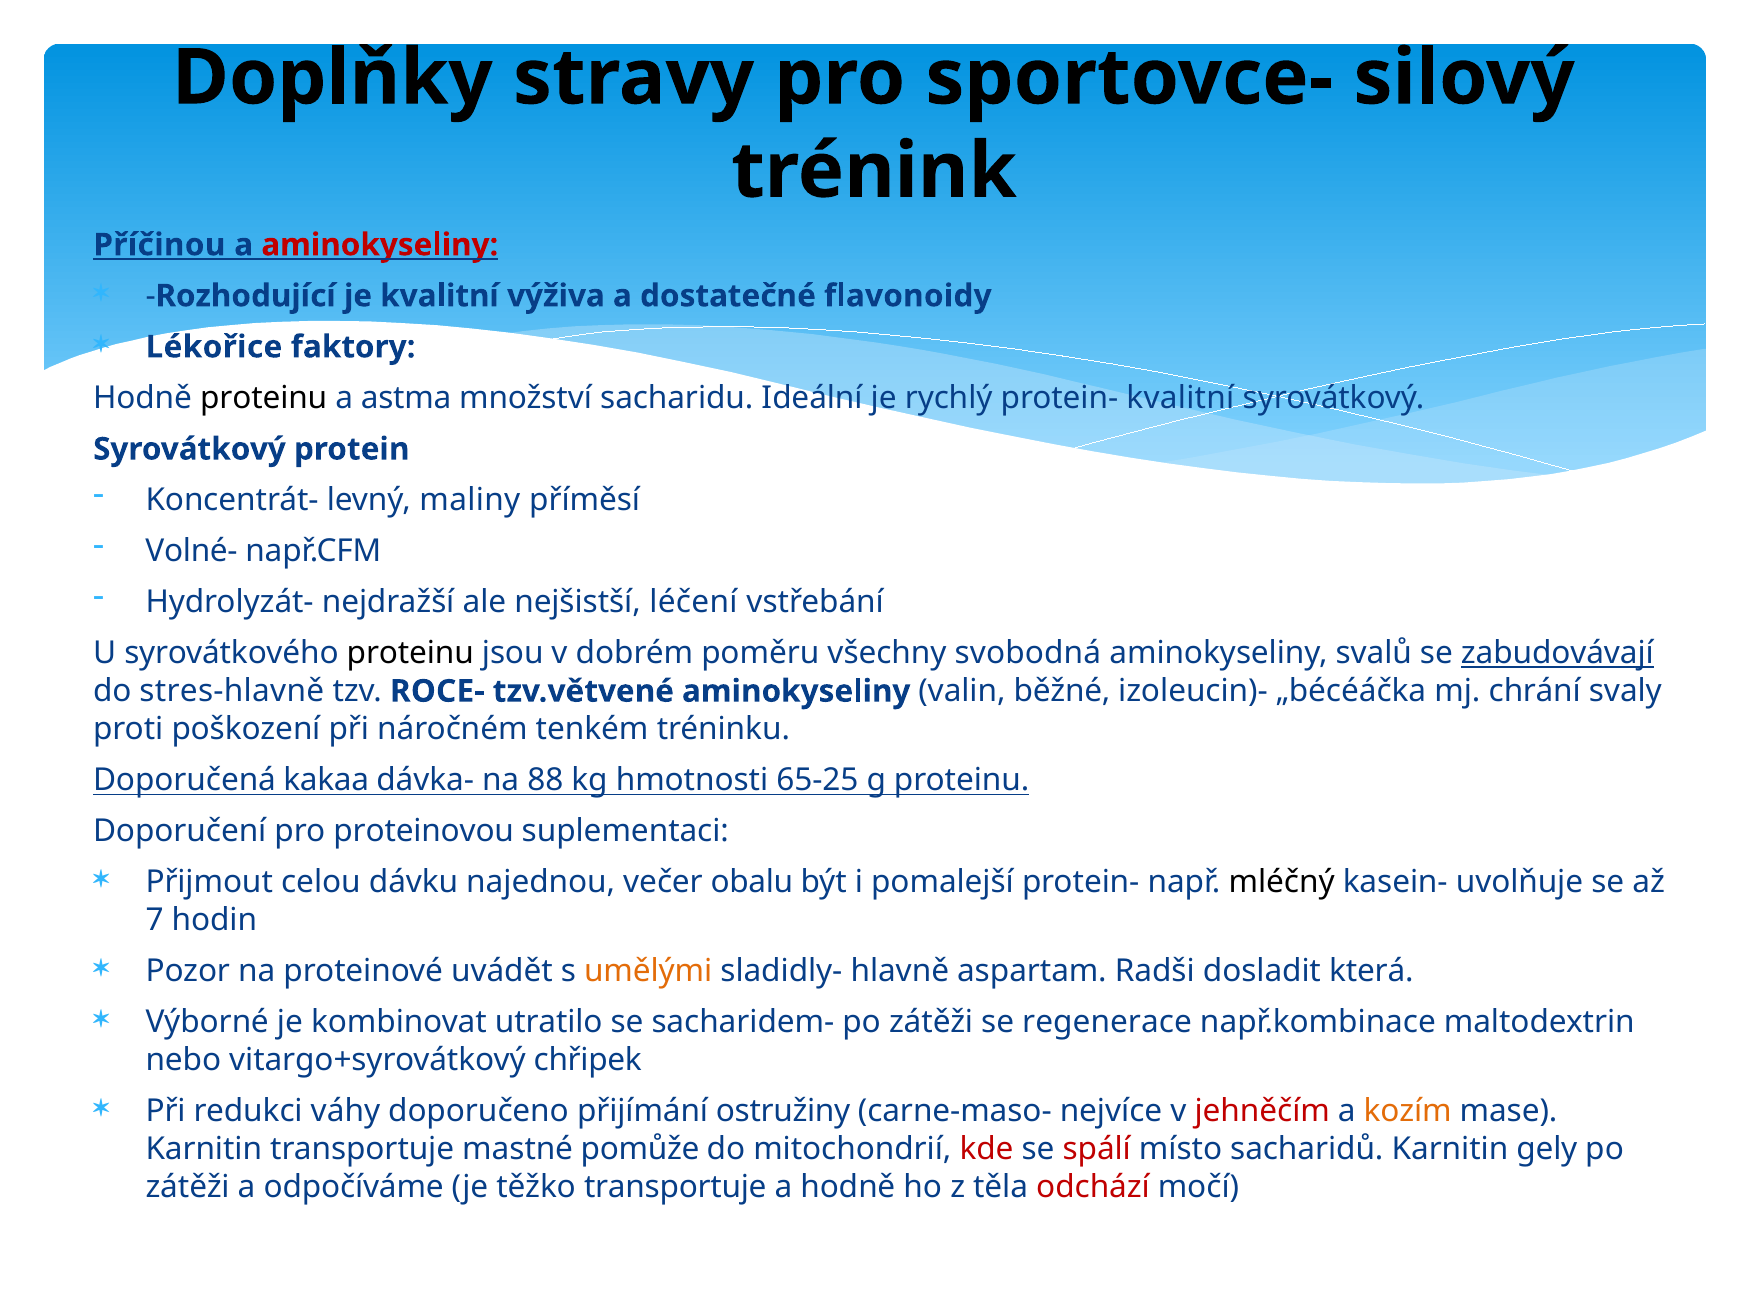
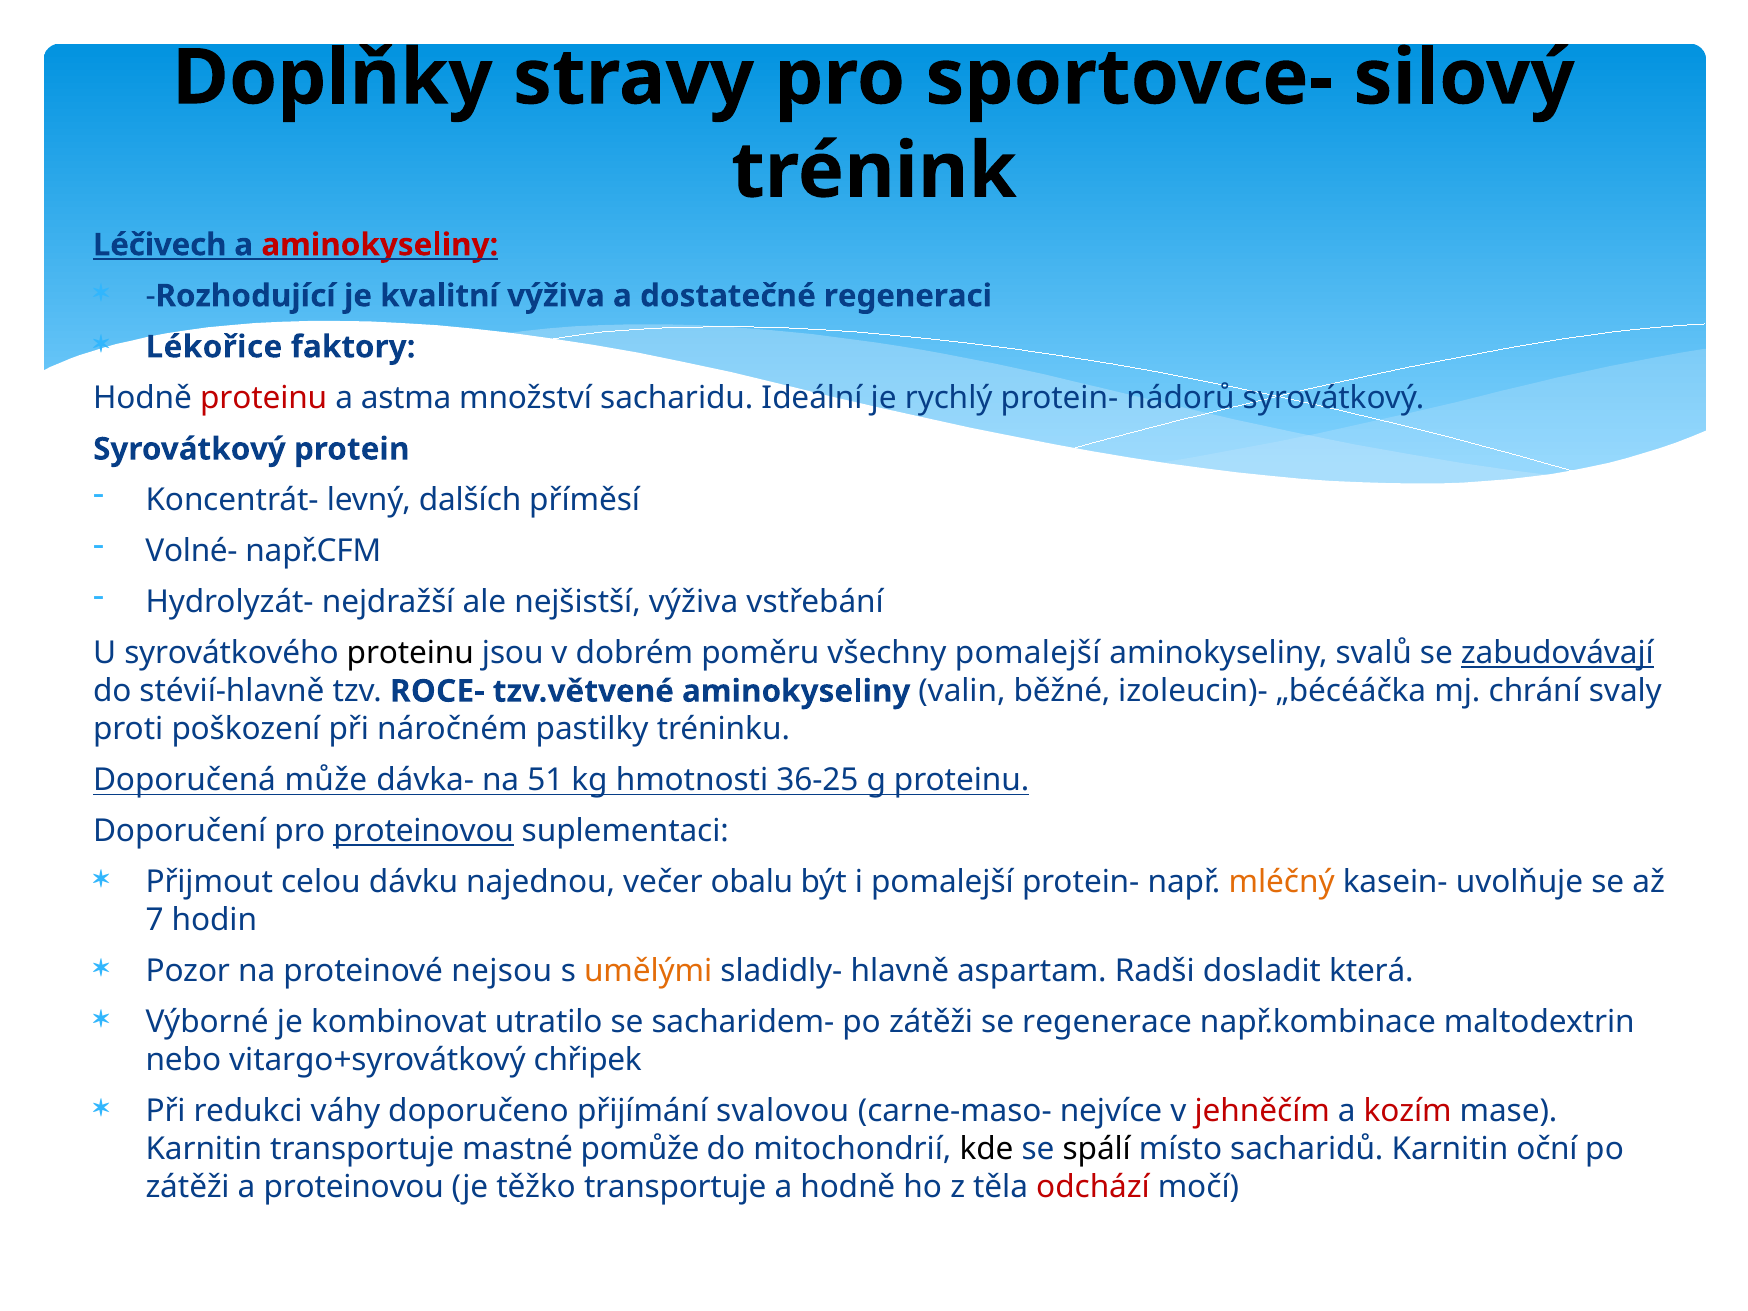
Příčinou: Příčinou -> Léčivech
flavonoidy: flavonoidy -> regeneraci
proteinu at (264, 398) colour: black -> red
protein- kvalitní: kvalitní -> nádorů
maliny: maliny -> dalších
nejšistší léčení: léčení -> výživa
všechny svobodná: svobodná -> pomalejší
stres-hlavně: stres-hlavně -> stévií-hlavně
tenkém: tenkém -> pastilky
kakaa: kakaa -> může
88: 88 -> 51
65-25: 65-25 -> 36-25
proteinovou at (424, 831) underline: none -> present
mléčný colour: black -> orange
uvádět: uvádět -> nejsou
ostružiny: ostružiny -> svalovou
kozím colour: orange -> red
kde colour: red -> black
spálí colour: red -> black
gely: gely -> oční
a odpočíváme: odpočíváme -> proteinovou
